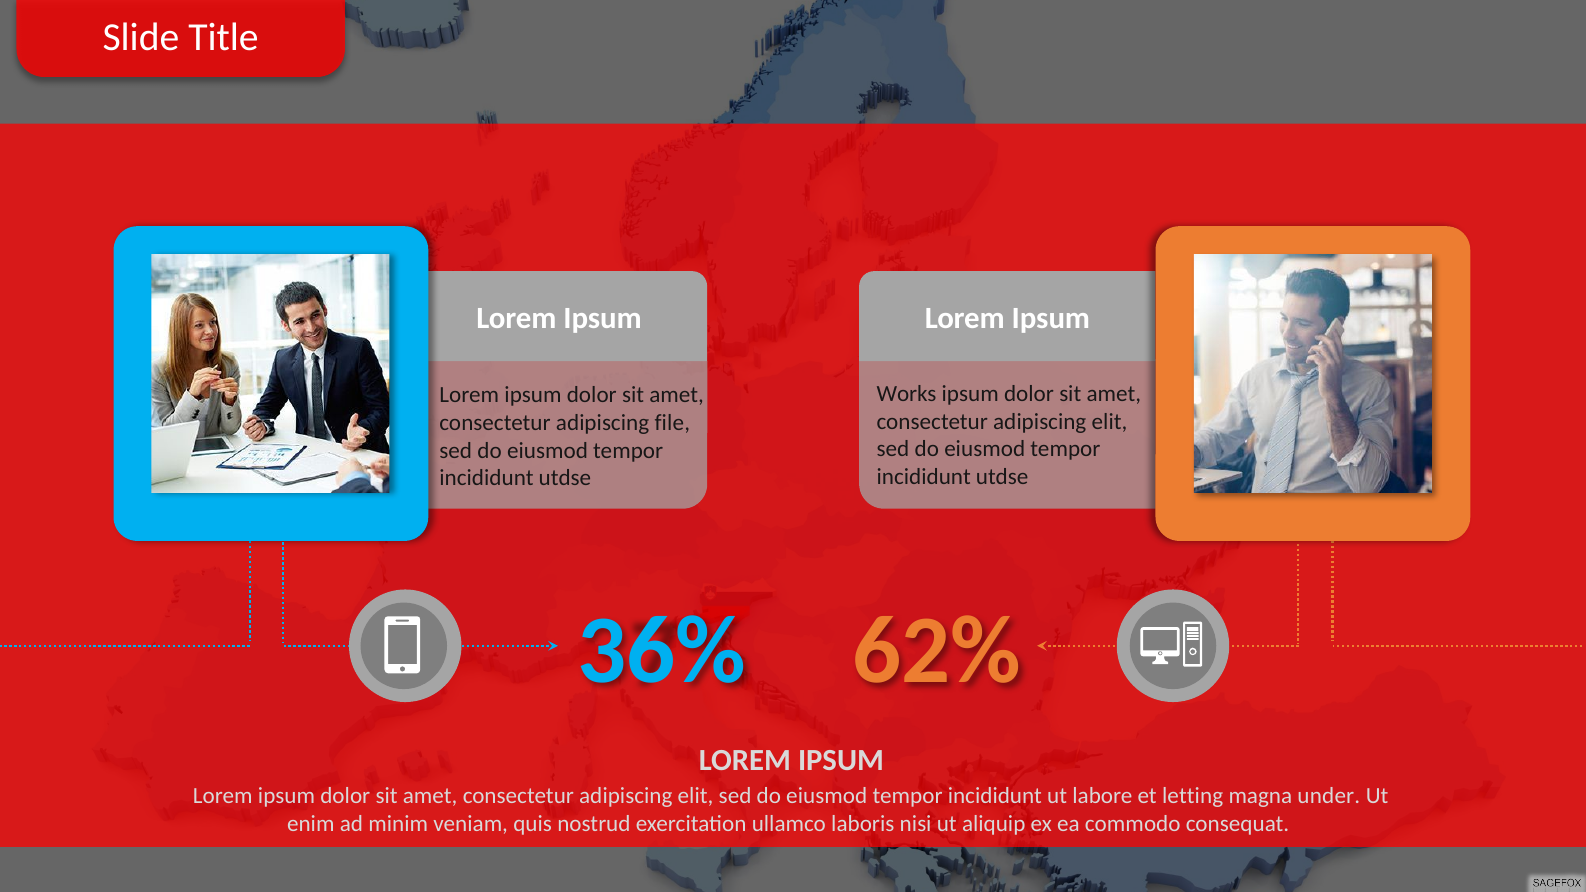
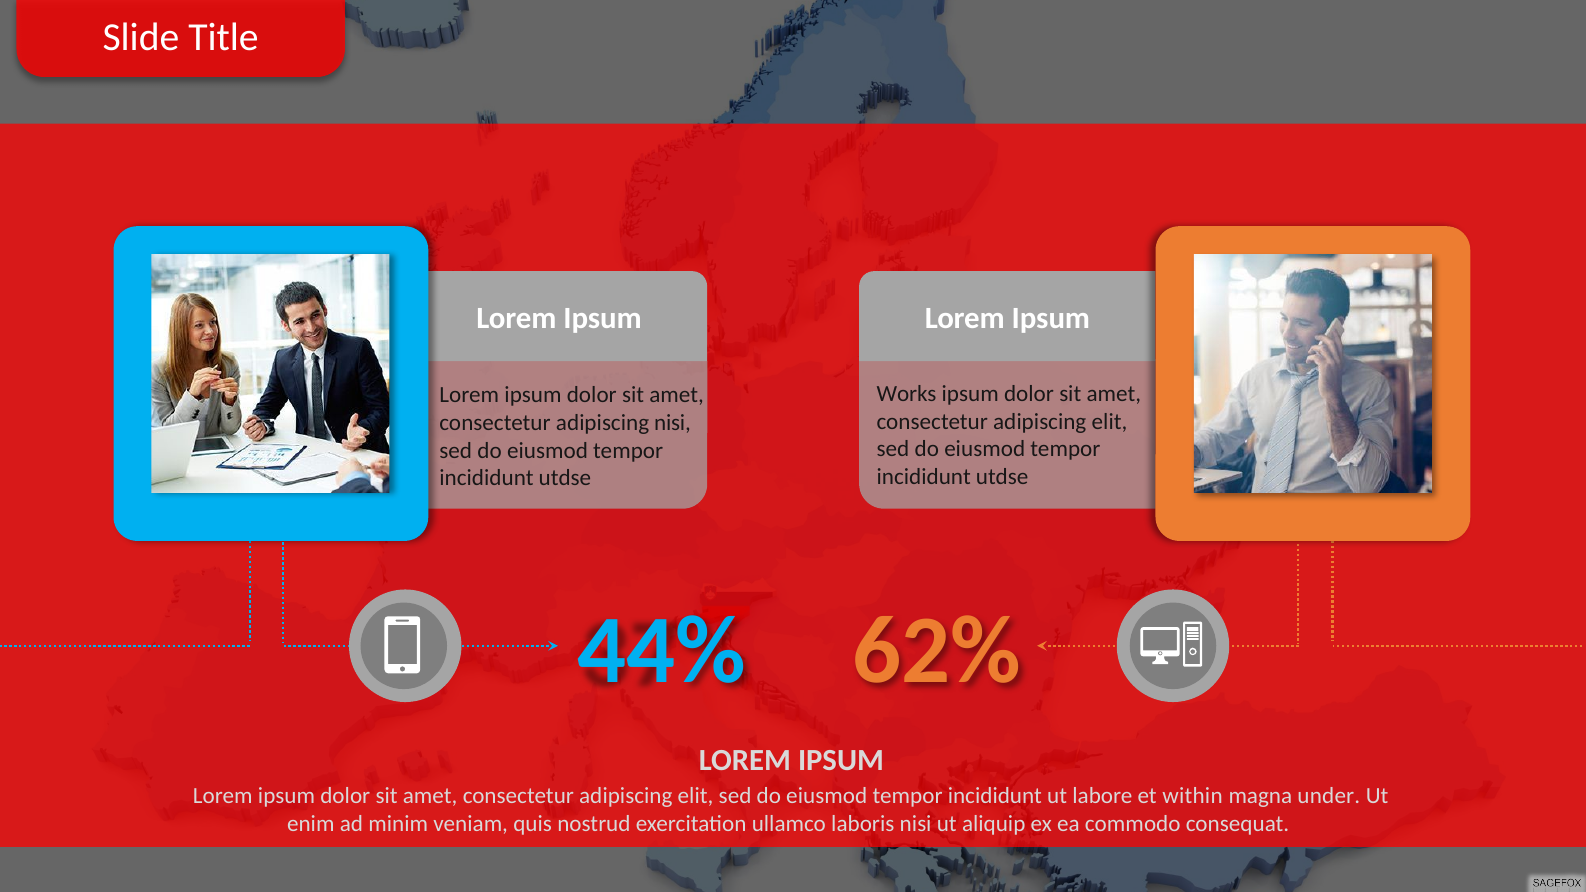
adipiscing file: file -> nisi
36%: 36% -> 44%
letting: letting -> within
